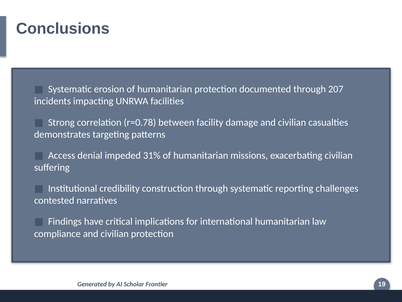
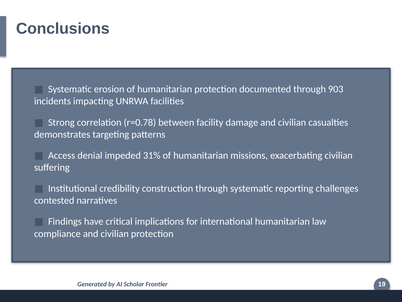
207: 207 -> 903
